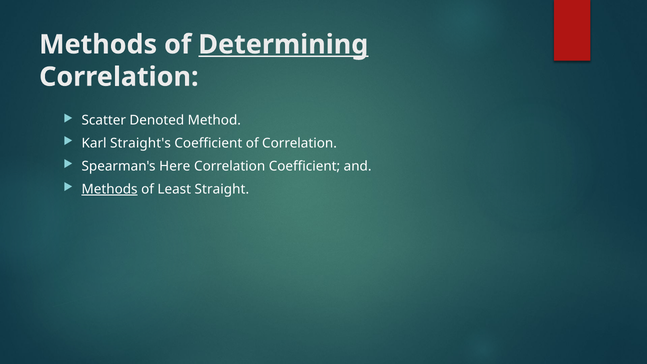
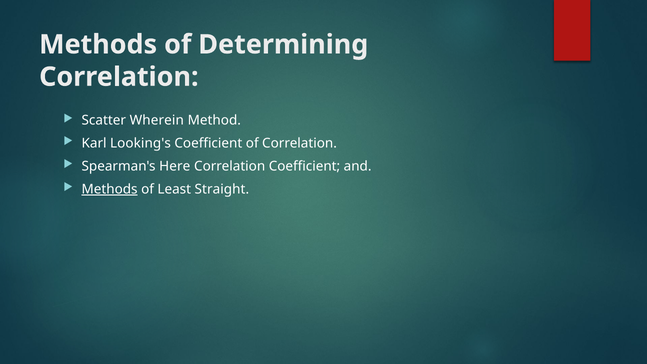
Determining underline: present -> none
Denoted: Denoted -> Wherein
Straight's: Straight's -> Looking's
